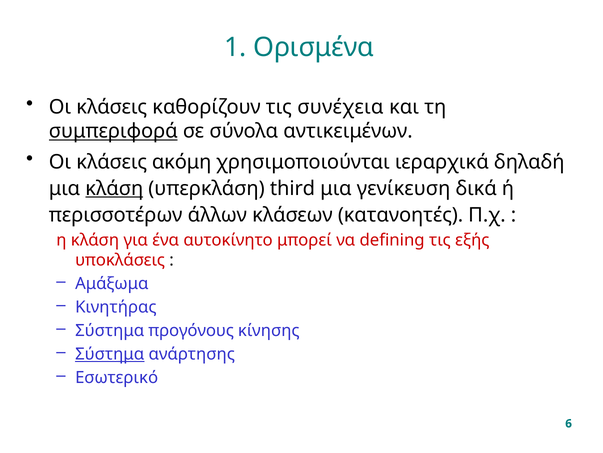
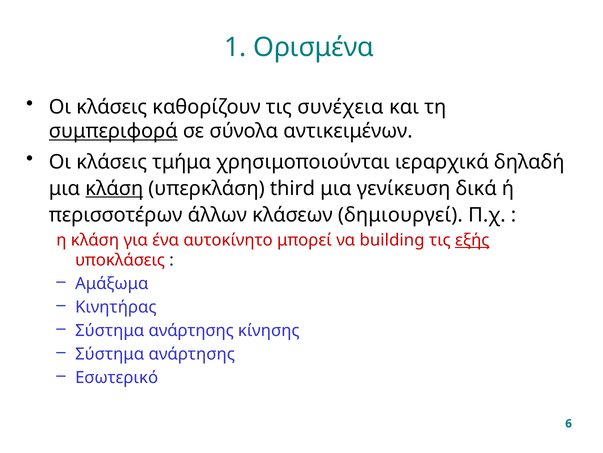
ακόμη: ακόμη -> τμήμα
κατανοητές: κατανοητές -> δημιουργεί
defining: defining -> building
εξής underline: none -> present
προγόνους at (191, 330): προγόνους -> ανάρτησης
Σύστημα at (110, 354) underline: present -> none
